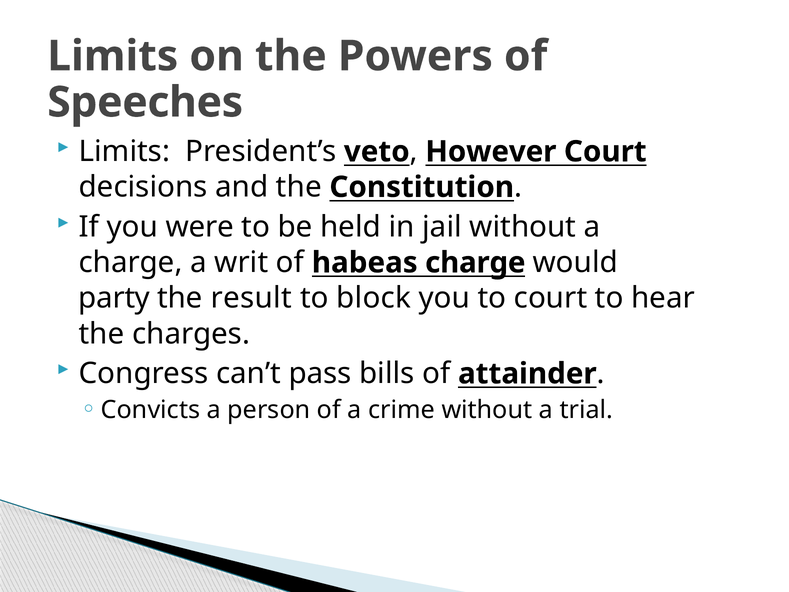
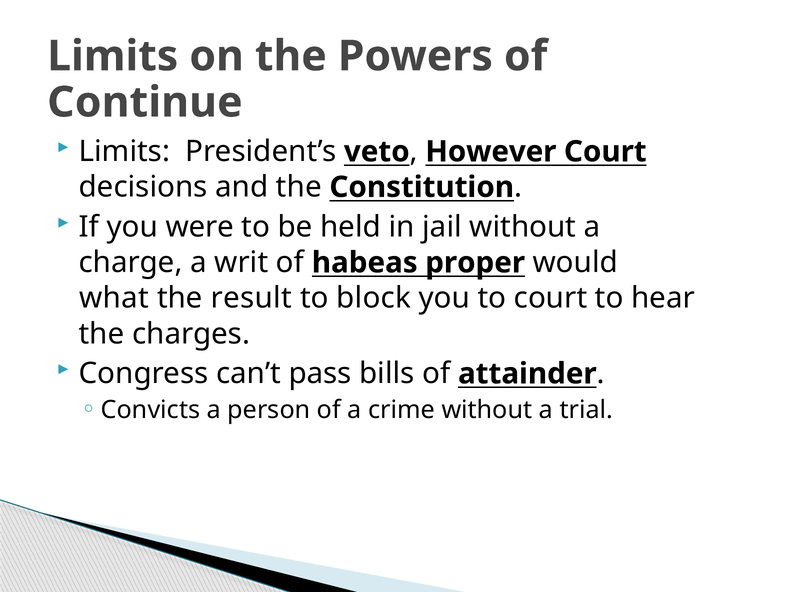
Speeches: Speeches -> Continue
habeas charge: charge -> proper
party: party -> what
